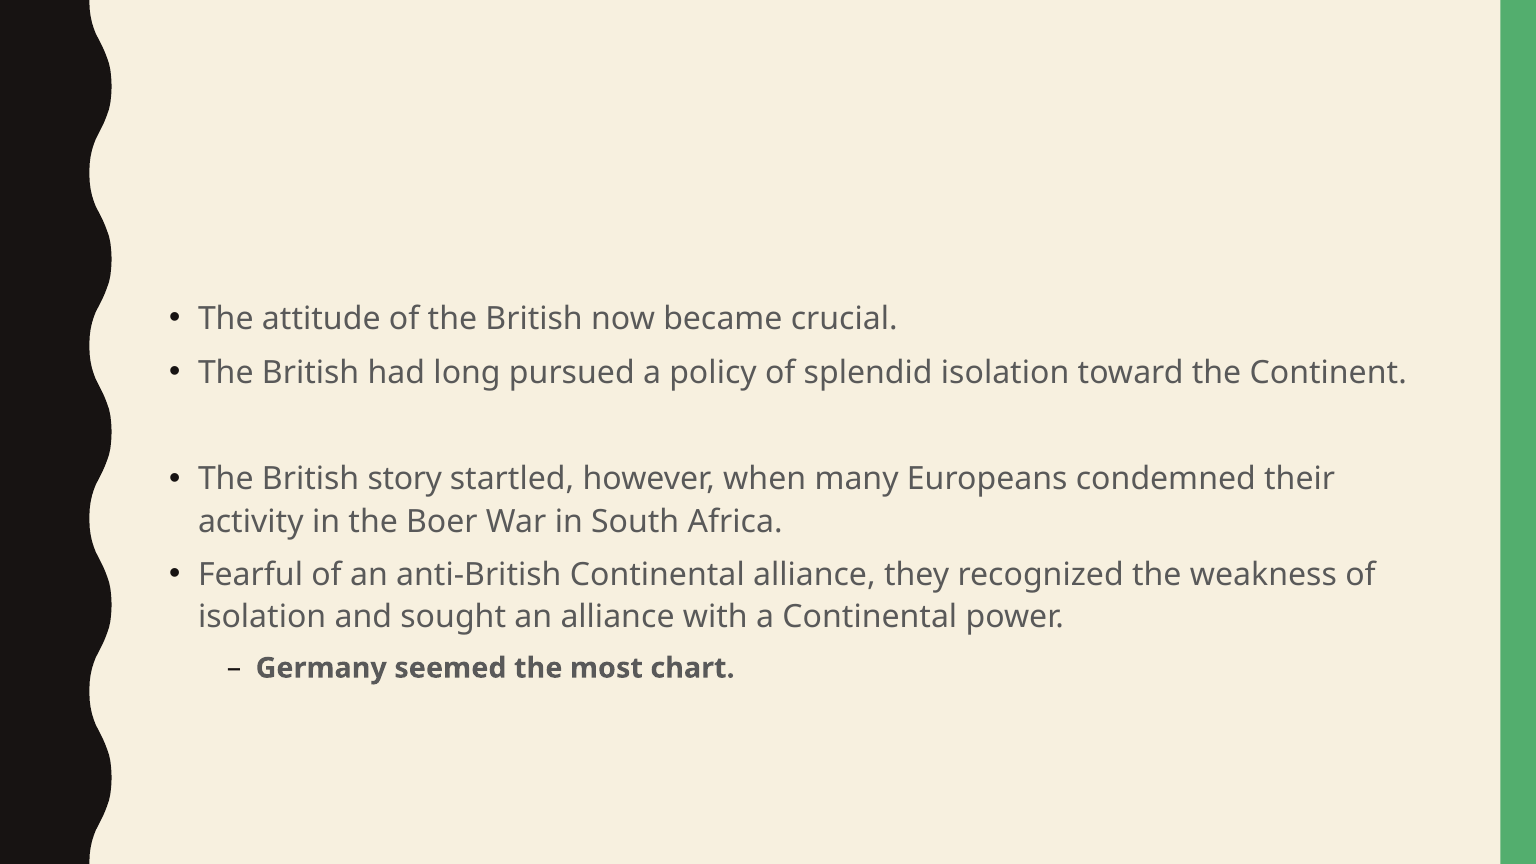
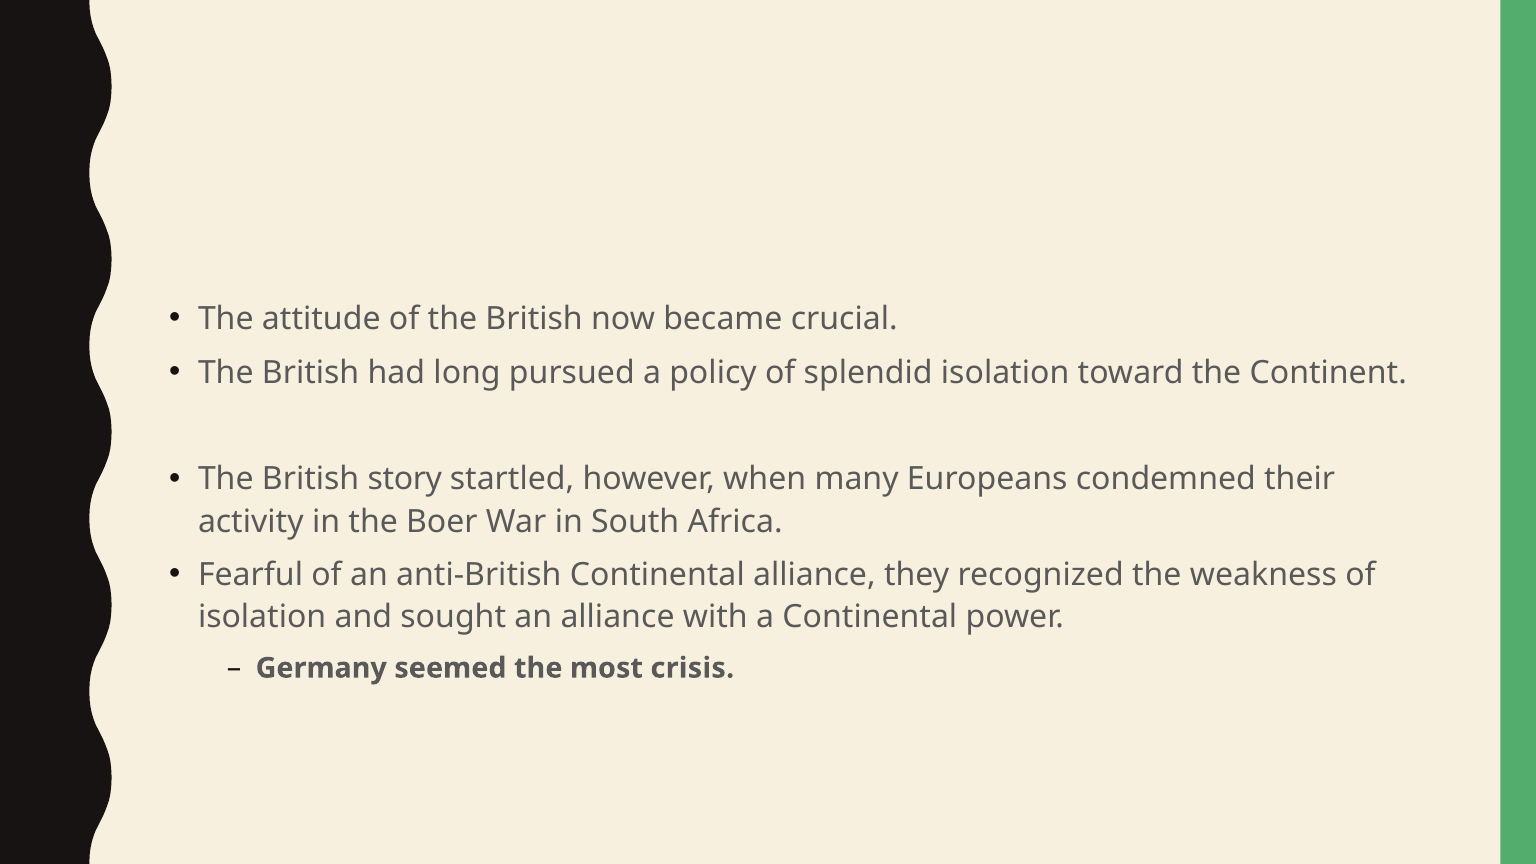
chart: chart -> crisis
